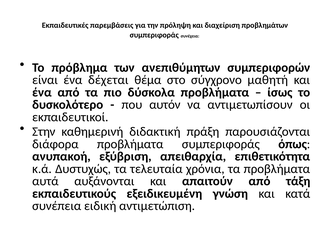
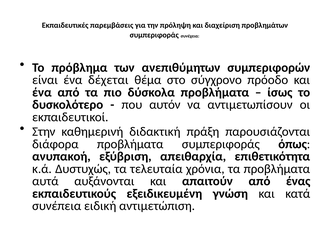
μαθητή: μαθητή -> πρόοδο
τάξη: τάξη -> ένας
